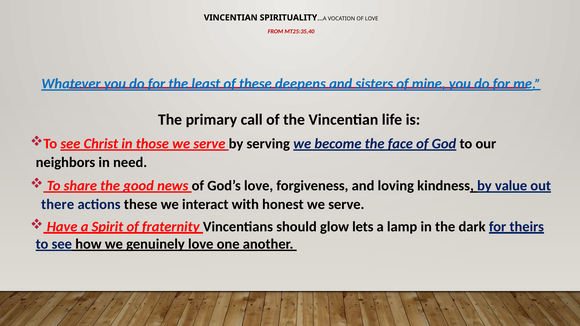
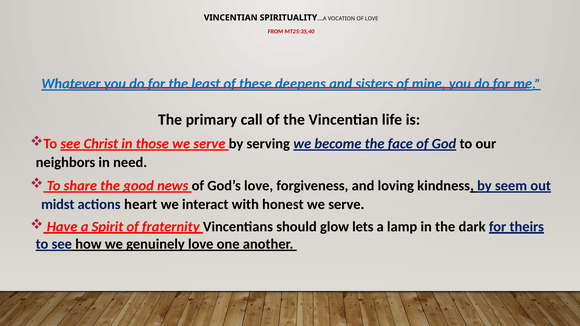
value: value -> seem
there: there -> midst
actions these: these -> heart
